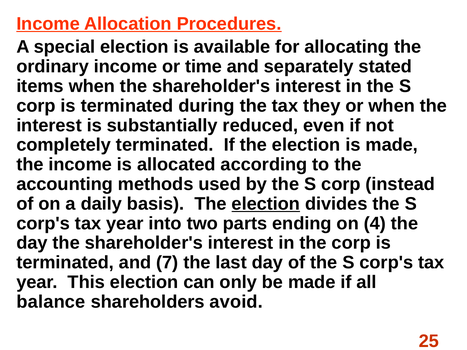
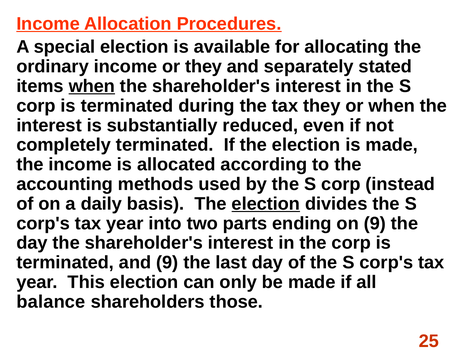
or time: time -> they
when at (92, 86) underline: none -> present
on 4: 4 -> 9
and 7: 7 -> 9
avoid: avoid -> those
